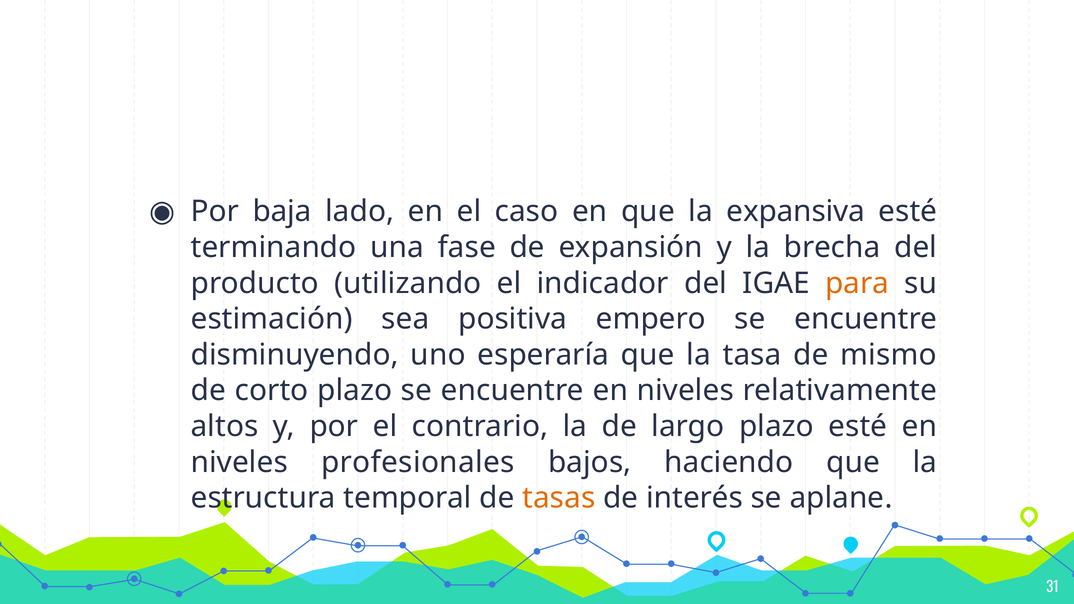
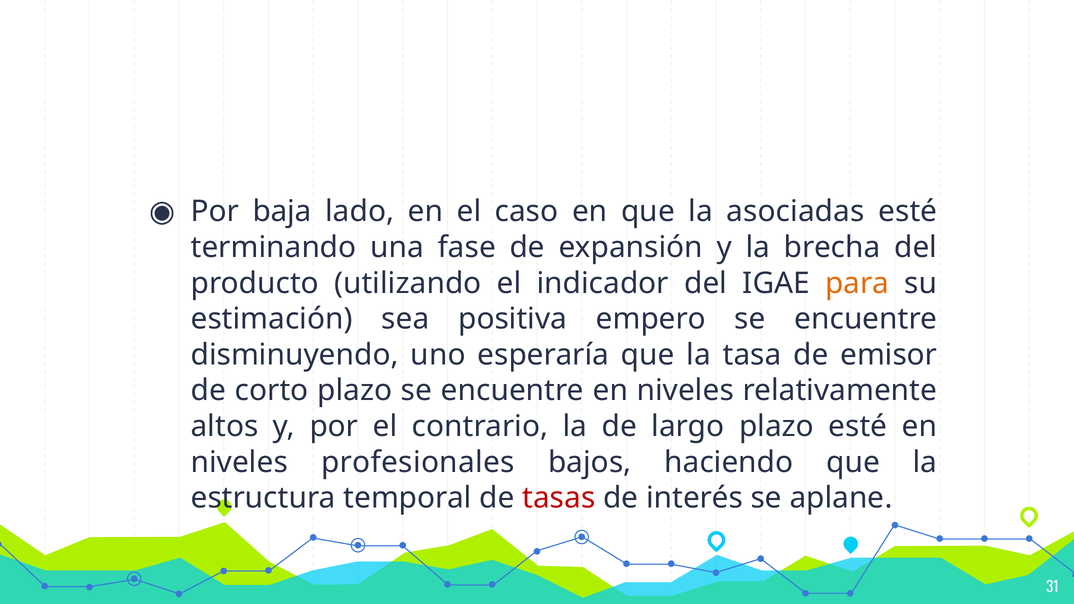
expansiva: expansiva -> asociadas
mismo: mismo -> emisor
tasas colour: orange -> red
